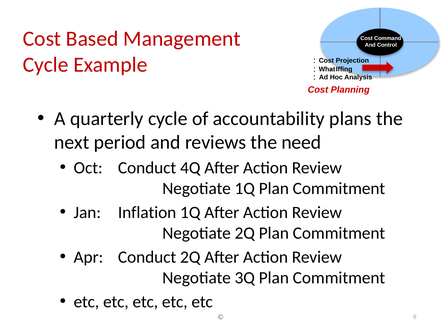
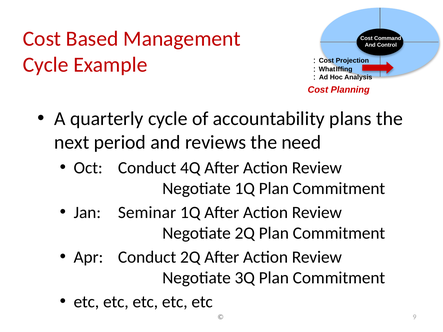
Inflation: Inflation -> Seminar
